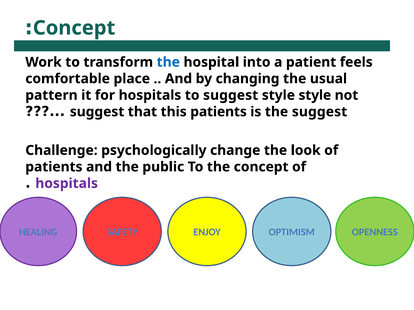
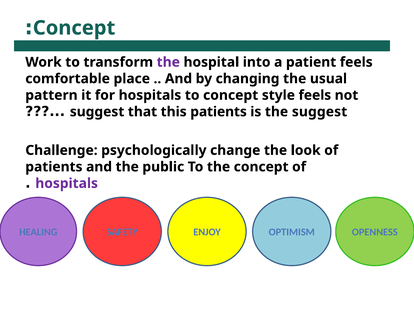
the at (168, 62) colour: blue -> purple
to suggest: suggest -> concept
style style: style -> feels
